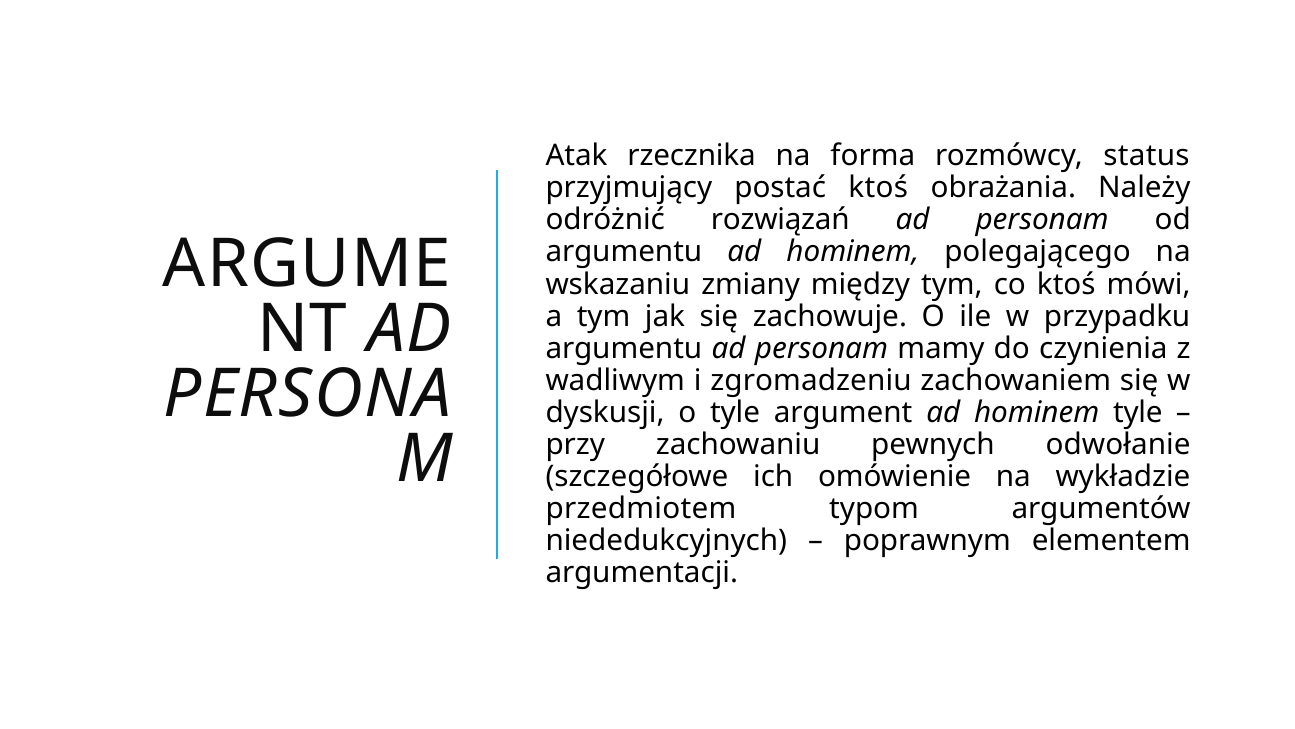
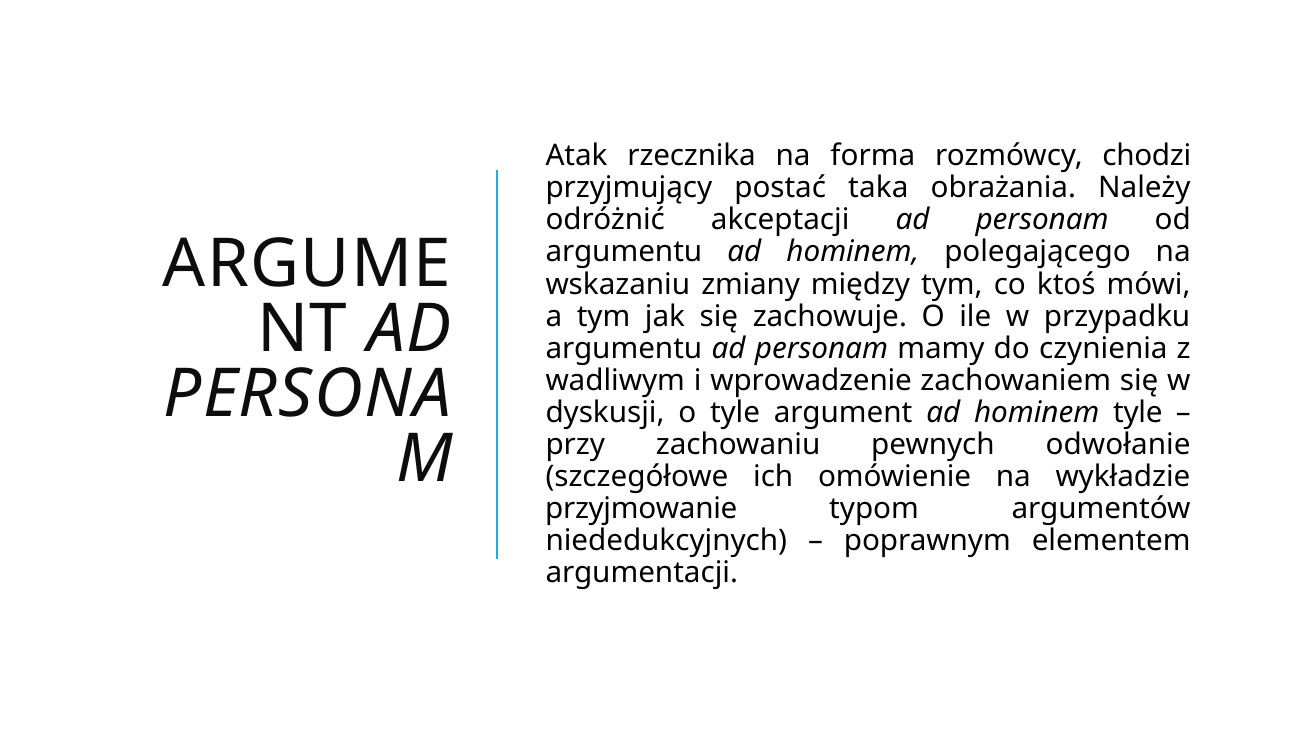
status: status -> chodzi
postać ktoś: ktoś -> taka
rozwiązań: rozwiązań -> akceptacji
zgromadzeniu: zgromadzeniu -> wprowadzenie
przedmiotem: przedmiotem -> przyjmowanie
